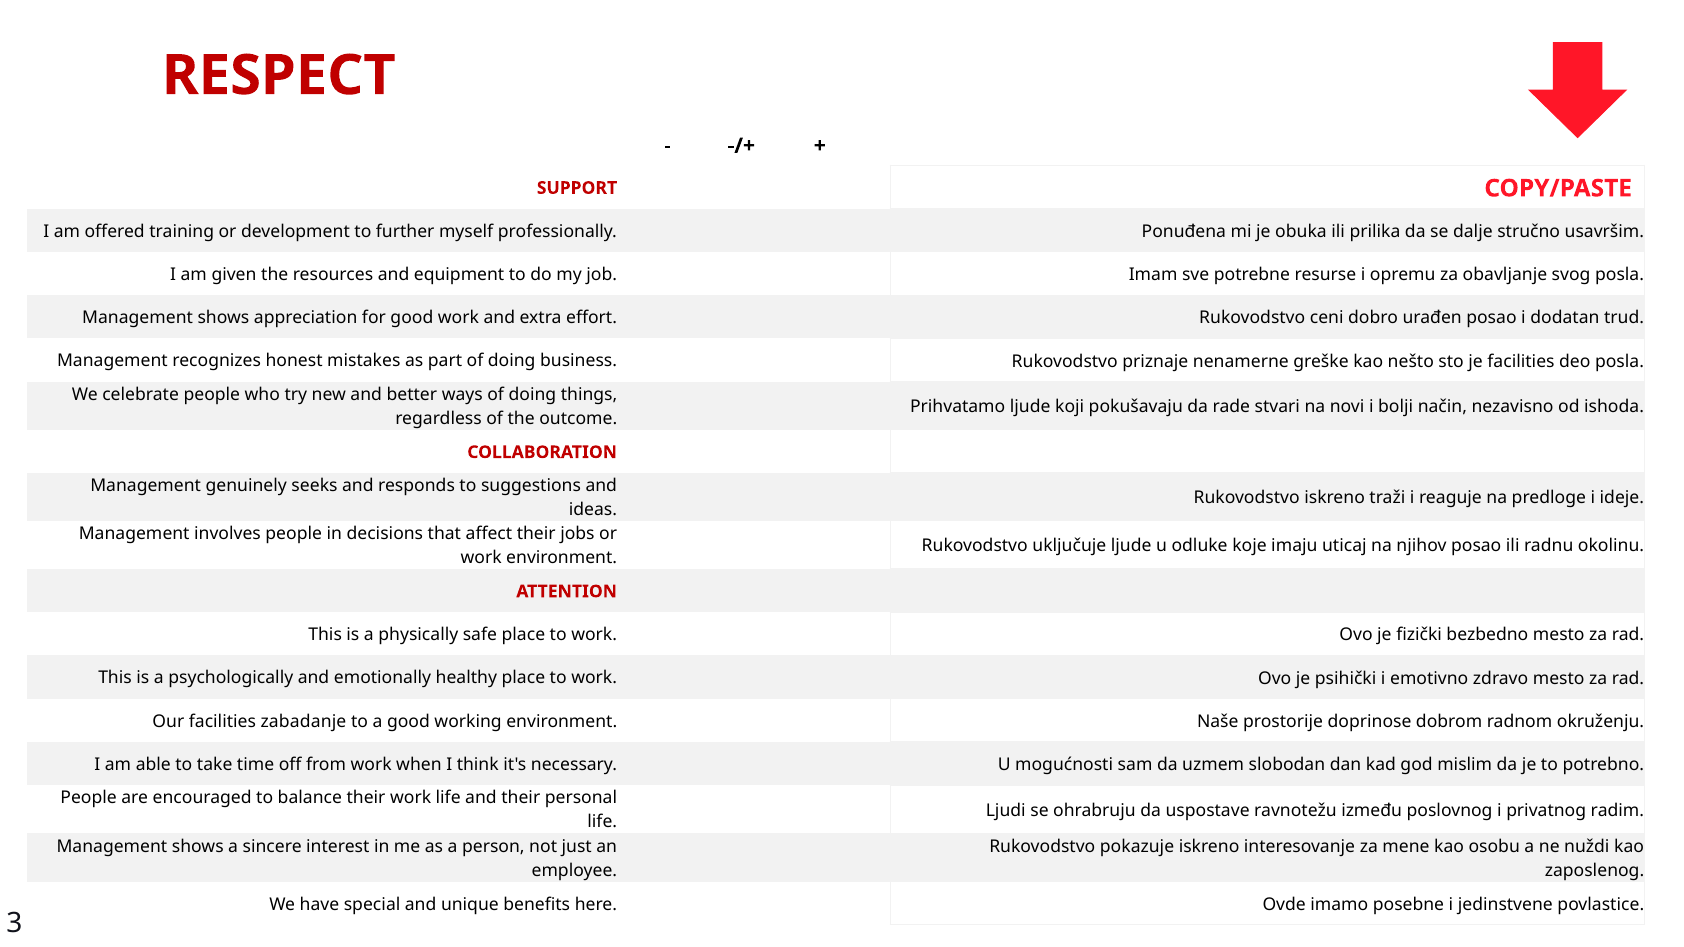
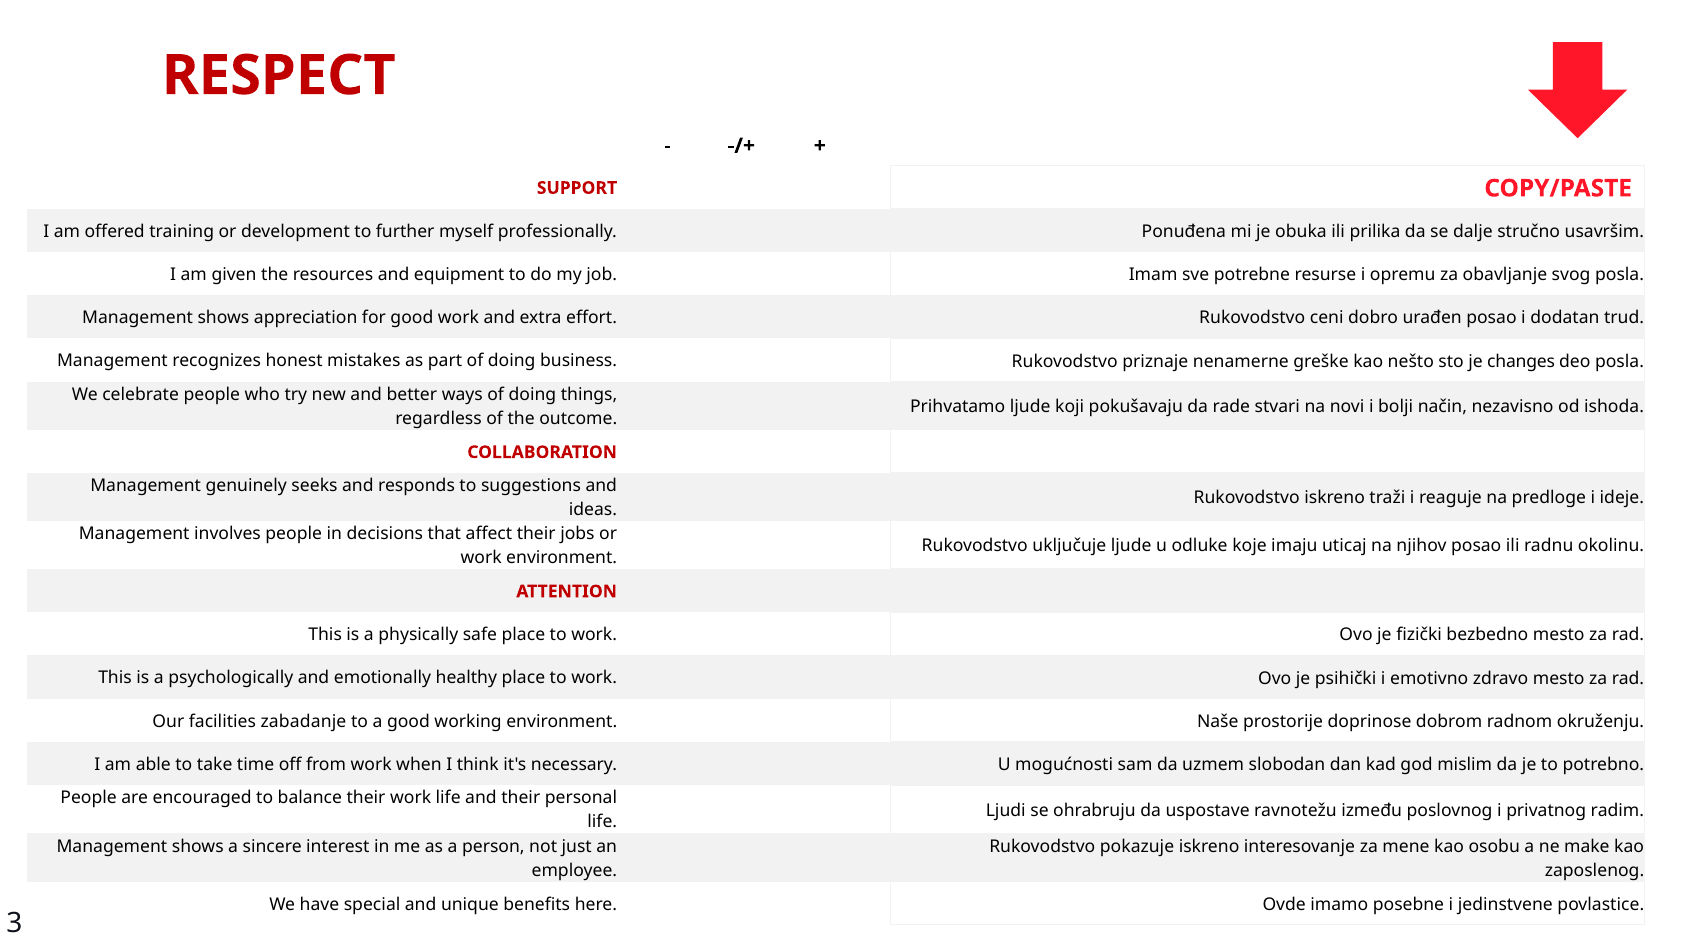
je facilities: facilities -> changes
nuždi: nuždi -> make
